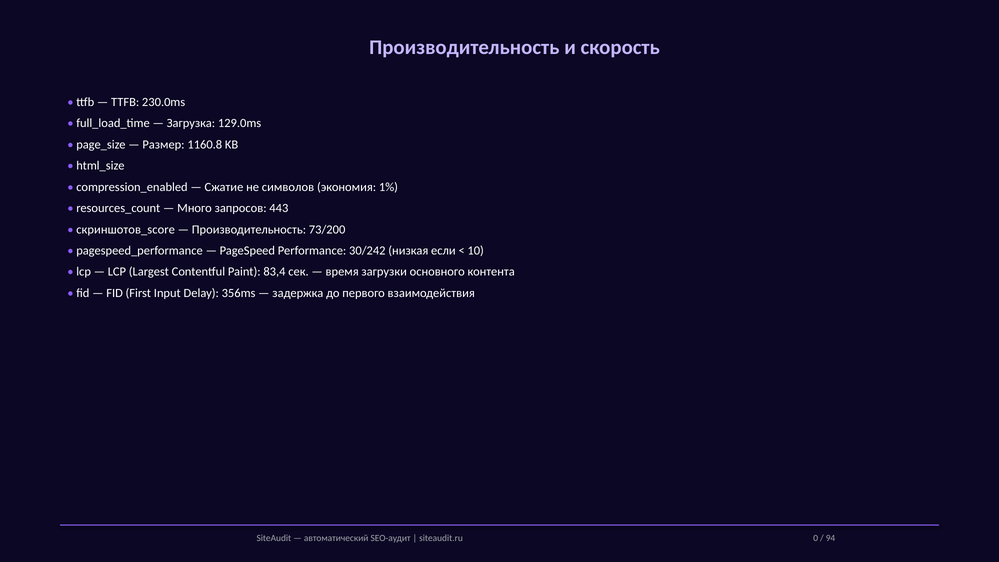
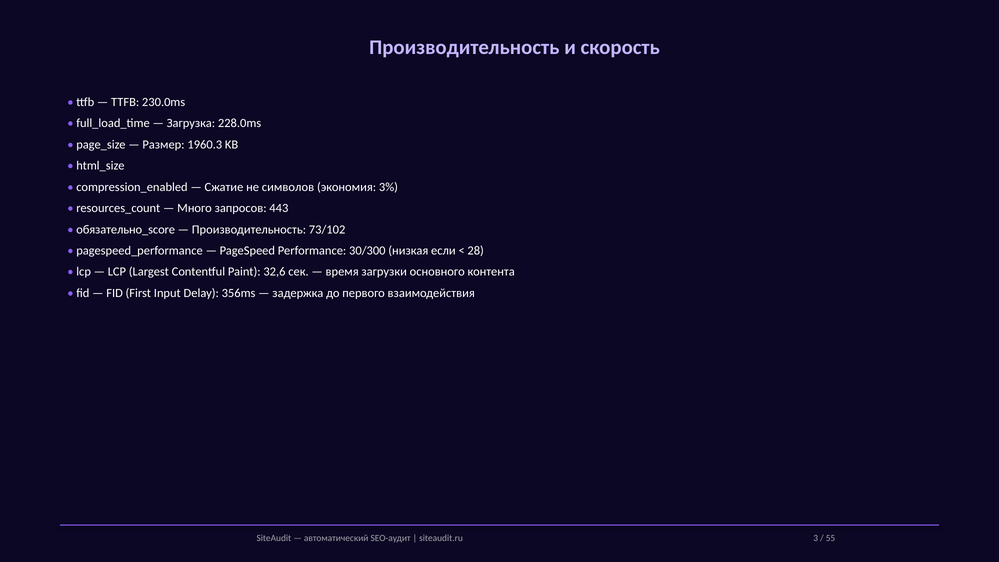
129.0ms: 129.0ms -> 228.0ms
1160.8: 1160.8 -> 1960.3
1%: 1% -> 3%
скриншотов_score: скриншотов_score -> обязательно_score
73/200: 73/200 -> 73/102
30/242: 30/242 -> 30/300
10: 10 -> 28
83,4: 83,4 -> 32,6
0: 0 -> 3
94: 94 -> 55
